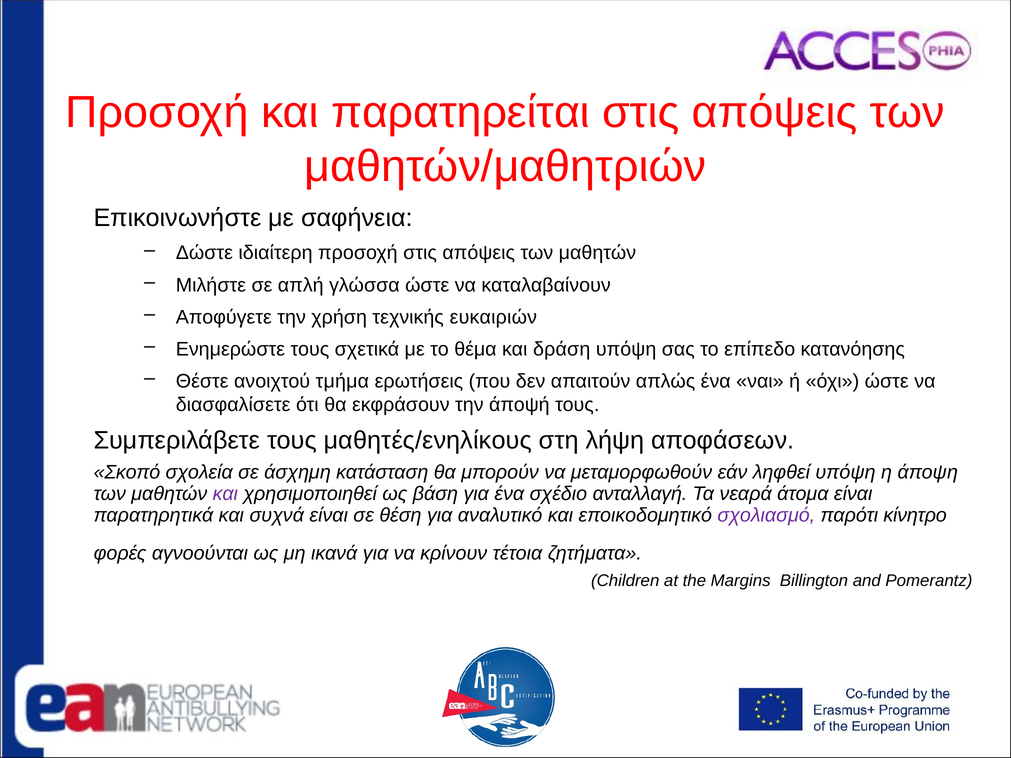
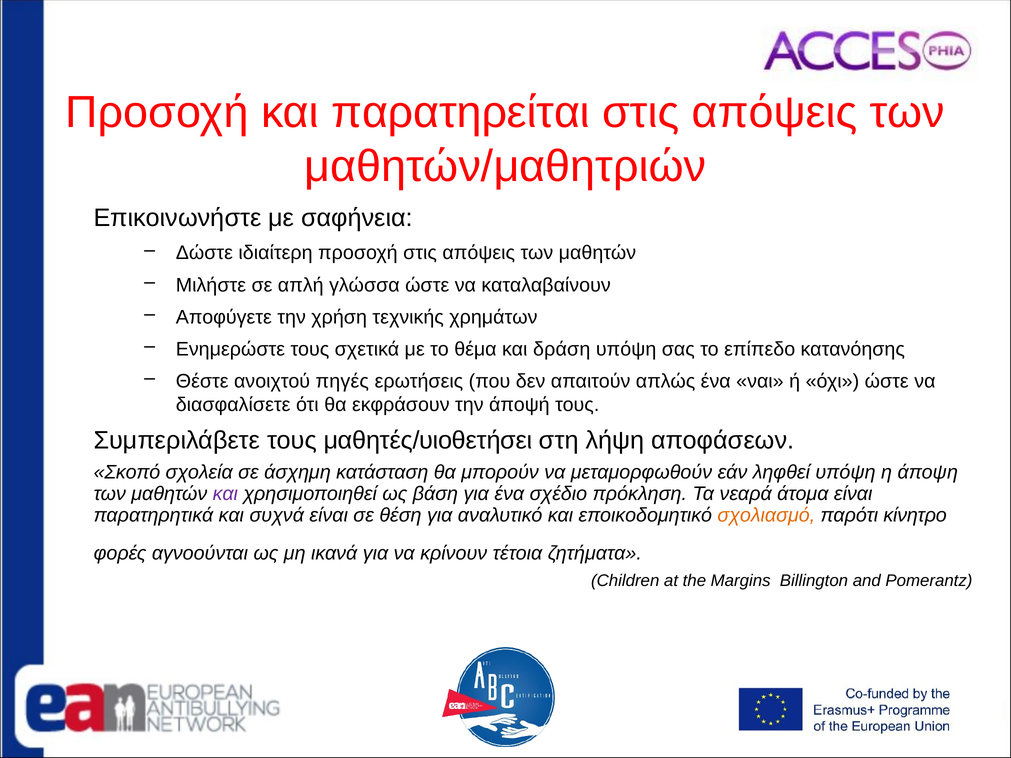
ευκαιριών: ευκαιριών -> χρημάτων
τμήμα: τμήμα -> πηγές
μαθητές/ενηλίκους: μαθητές/ενηλίκους -> μαθητές/υιοθετήσει
ανταλλαγή: ανταλλαγή -> πρόκληση
σχολιασμό colour: purple -> orange
